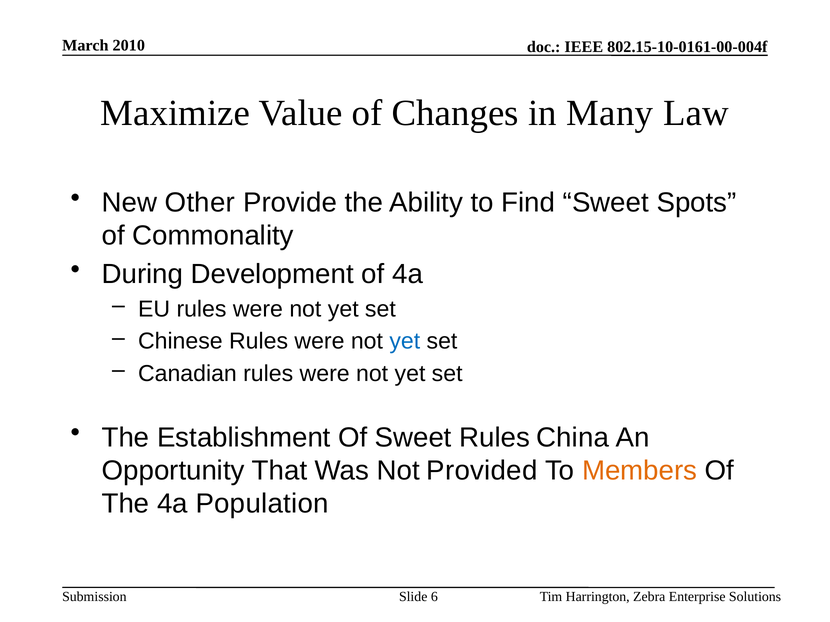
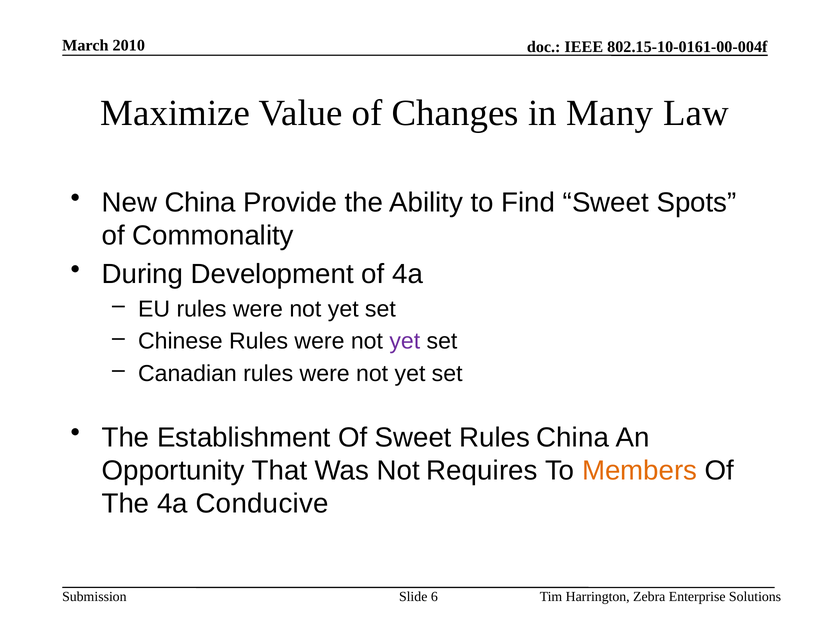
New Other: Other -> China
yet at (405, 341) colour: blue -> purple
Provided: Provided -> Requires
Population: Population -> Conducive
